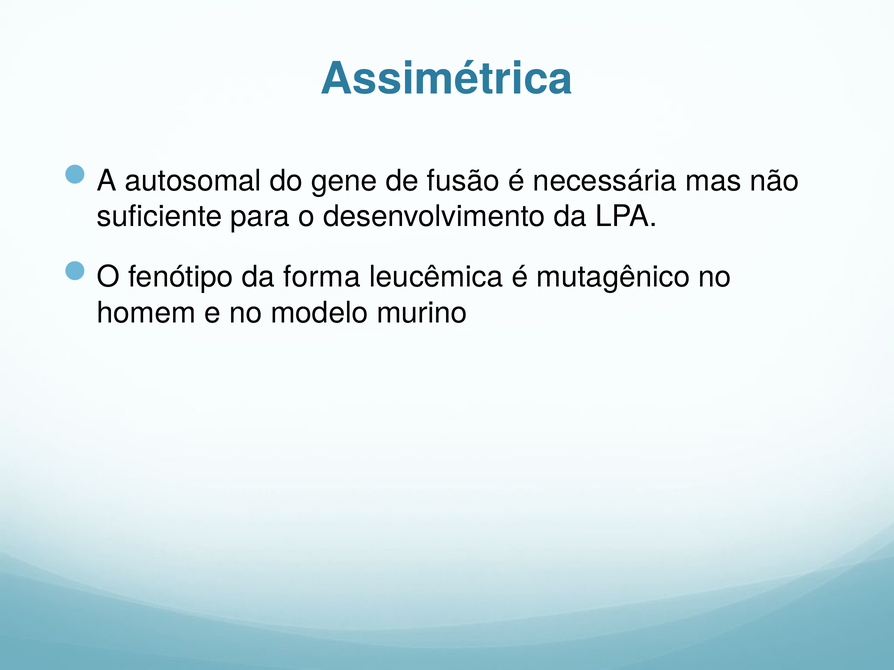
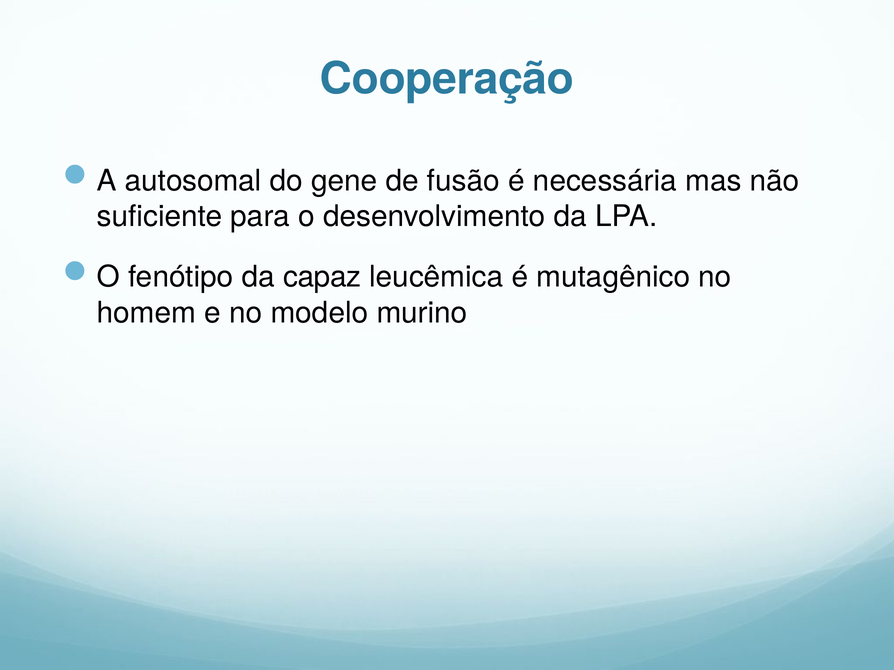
Assimétrica: Assimétrica -> Cooperação
forma: forma -> capaz
